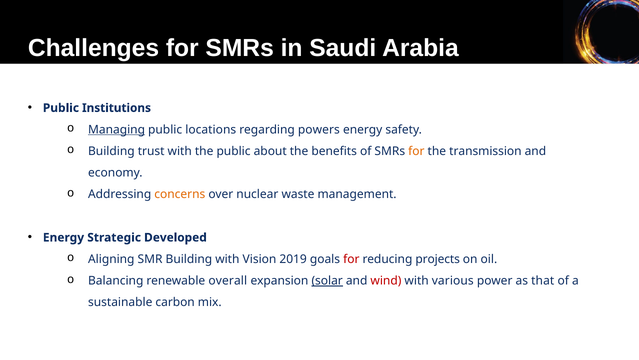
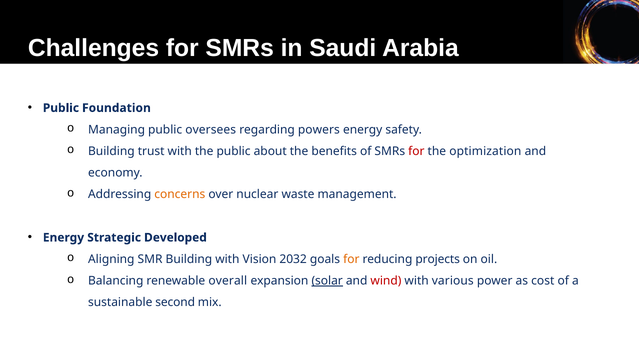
Institutions: Institutions -> Foundation
Managing underline: present -> none
locations: locations -> oversees
for at (416, 151) colour: orange -> red
transmission: transmission -> optimization
2019: 2019 -> 2032
for at (351, 259) colour: red -> orange
that: that -> cost
carbon: carbon -> second
